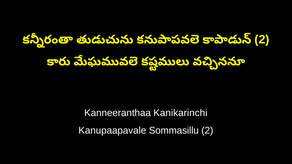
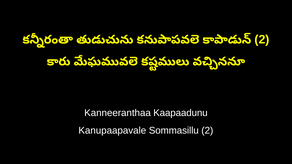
Kanikarinchi: Kanikarinchi -> Kaapaadunu
